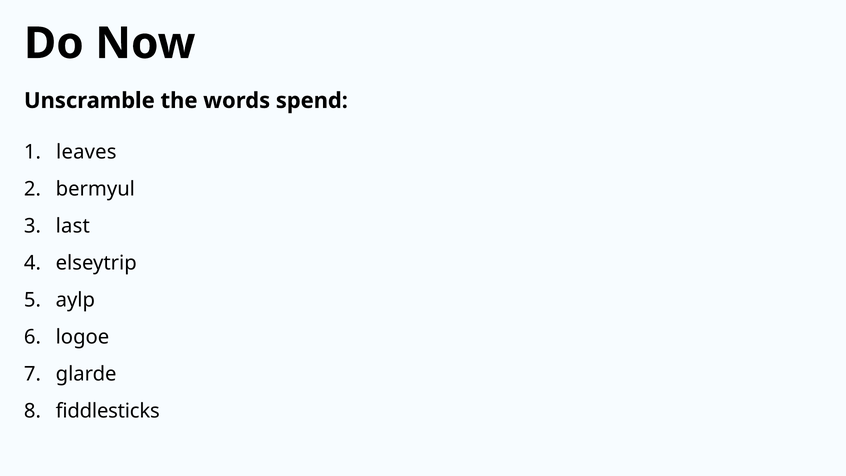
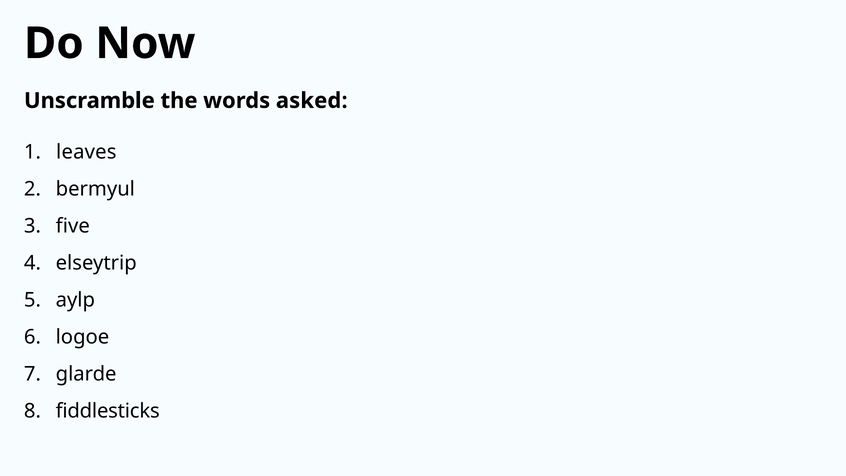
spend: spend -> asked
last: last -> five
